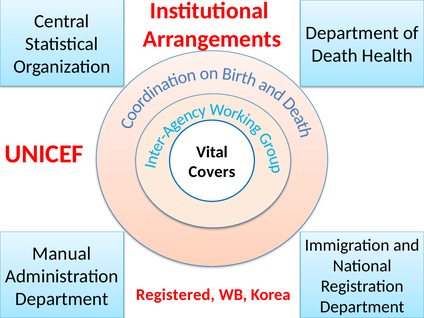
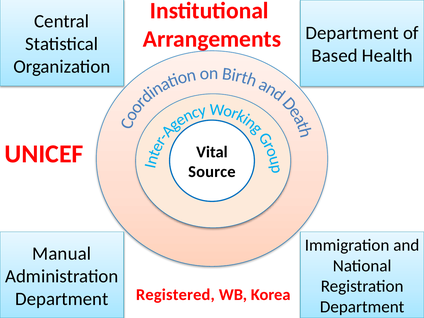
Death: Death -> Based
Covers: Covers -> Source
